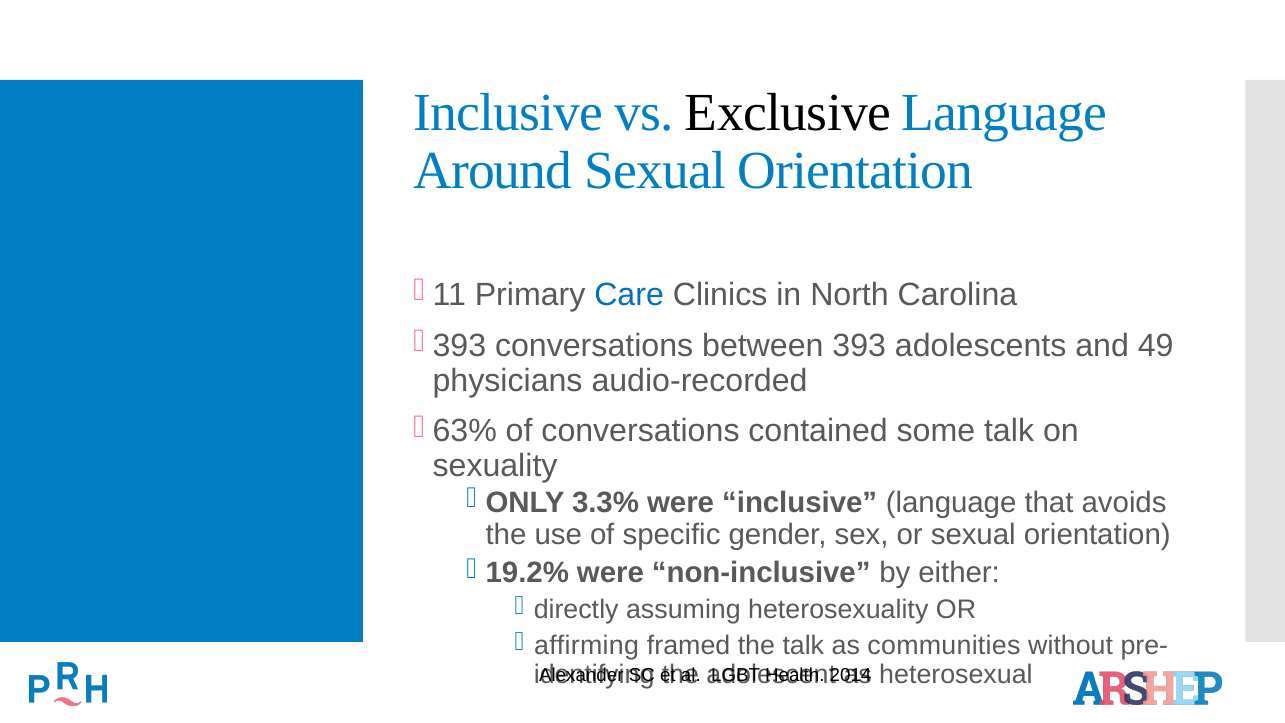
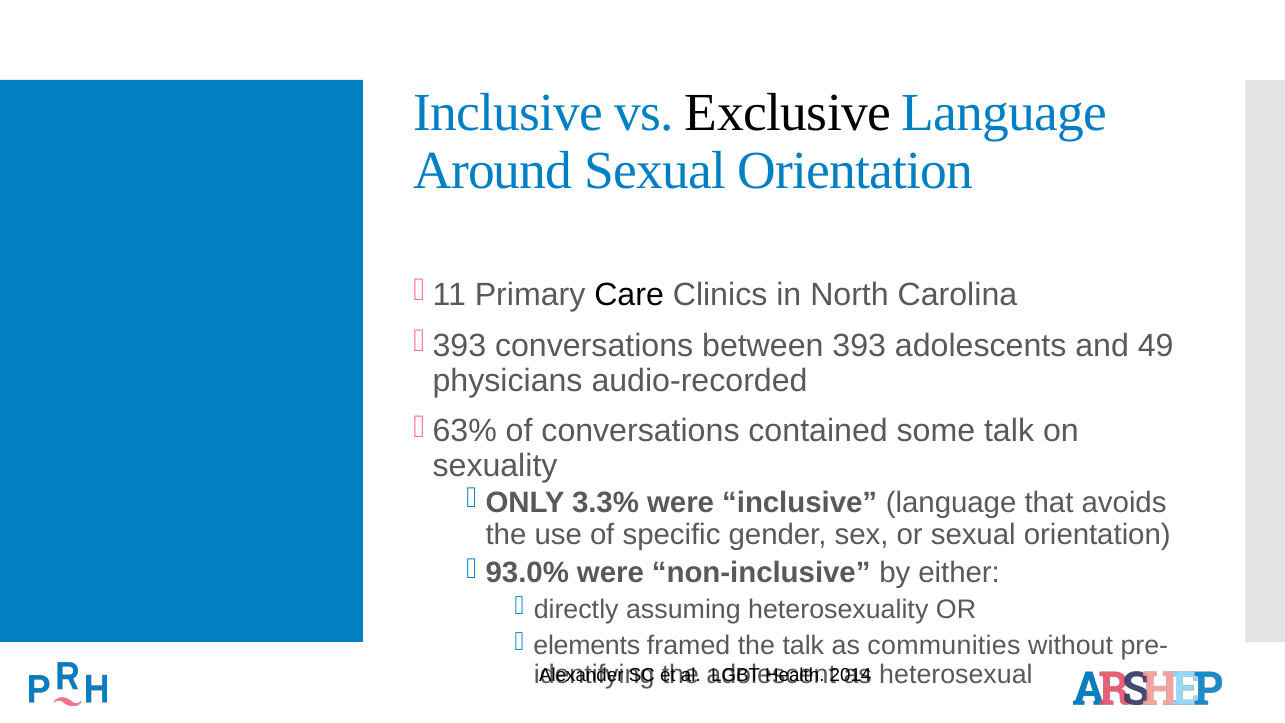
Care colour: blue -> black
19.2%: 19.2% -> 93.0%
affirming: affirming -> elements
